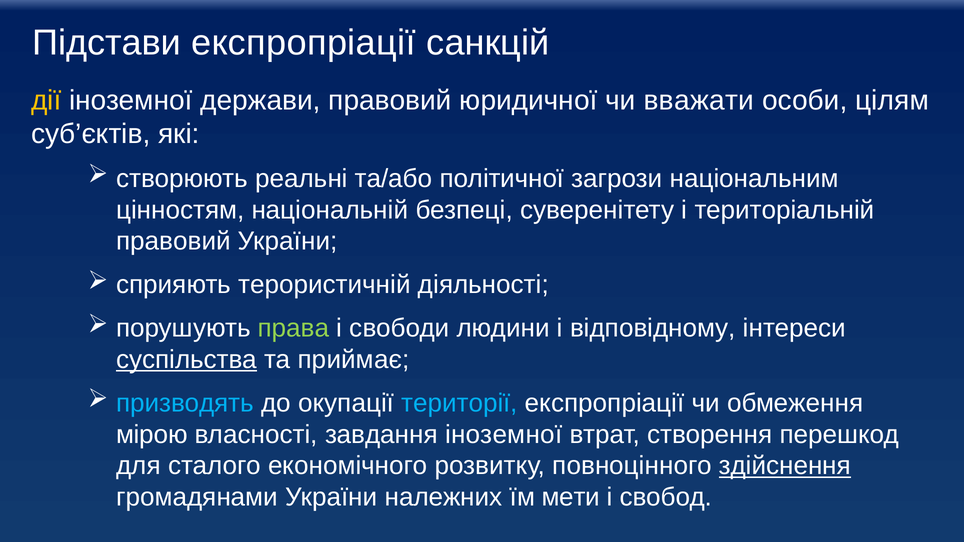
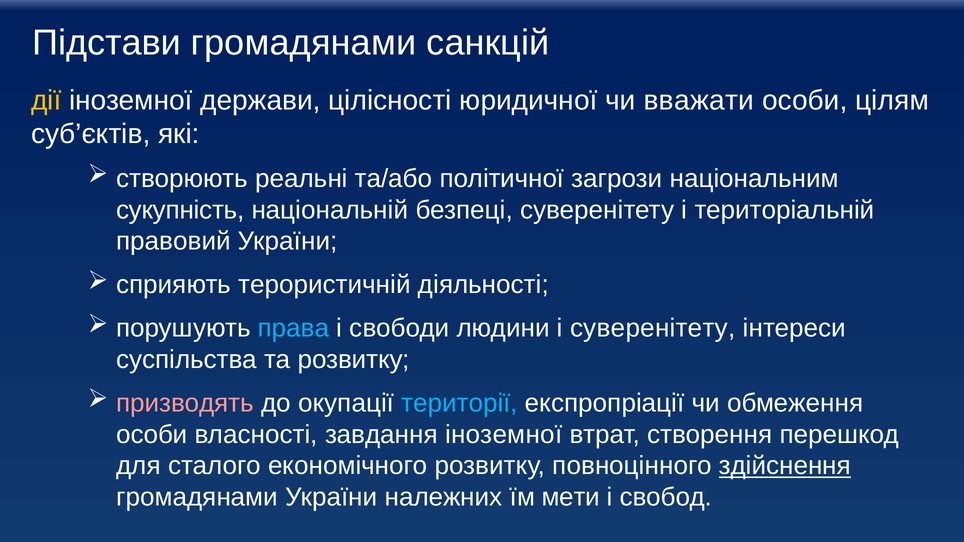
Підстави експропріації: експропріації -> громадянами
держави правовий: правовий -> цілісності
цінностям: цінностям -> сукупність
права colour: light green -> light blue
і відповідному: відповідному -> суверенітету
суспільства underline: present -> none
та приймає: приймає -> розвитку
призводять colour: light blue -> pink
мірою at (152, 435): мірою -> особи
